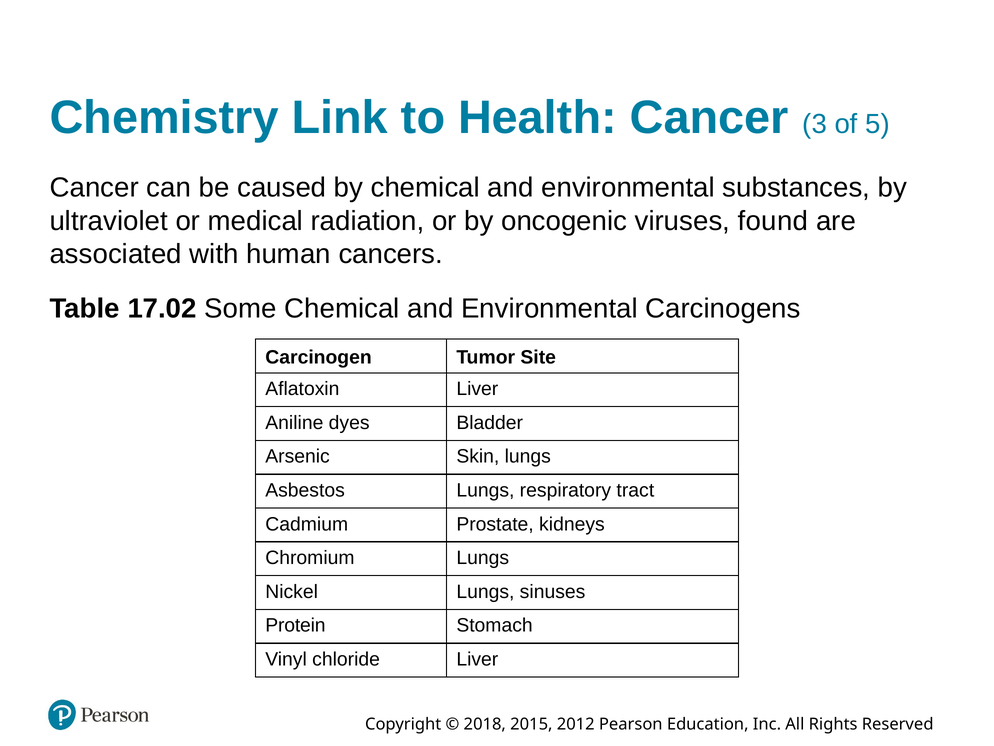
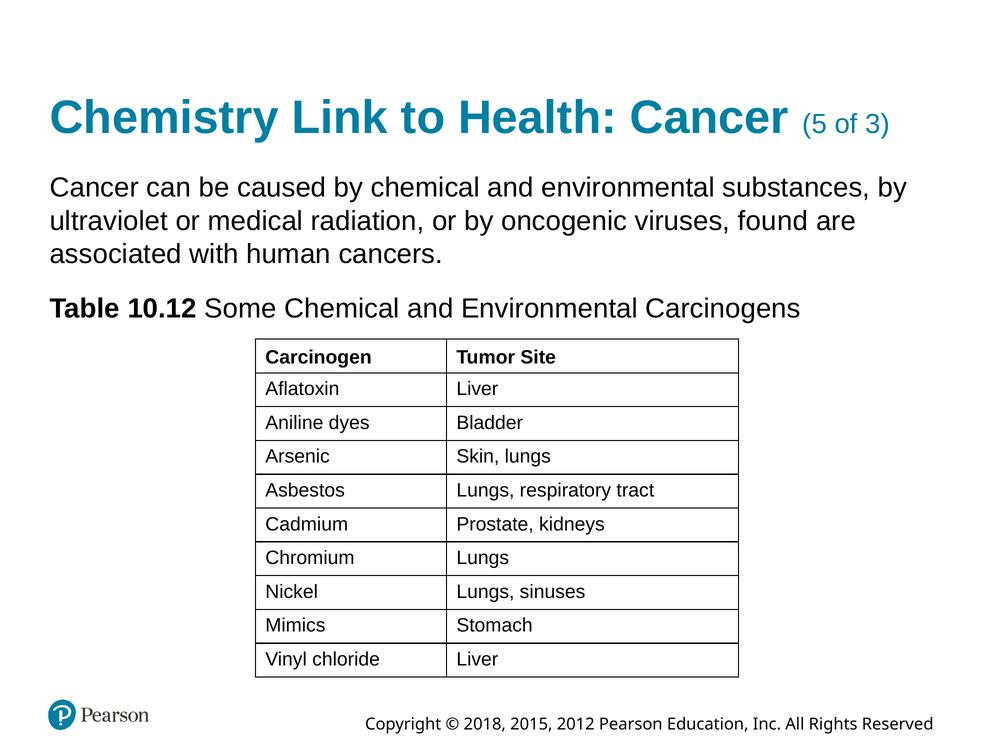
3: 3 -> 5
5: 5 -> 3
17.02: 17.02 -> 10.12
Protein: Protein -> Mimics
